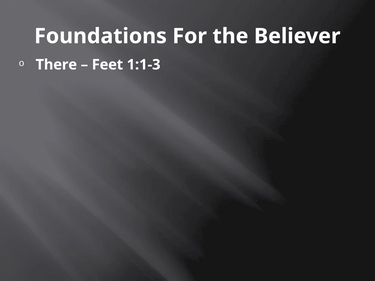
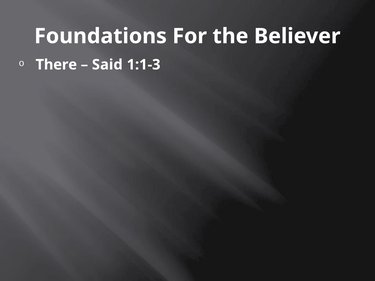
Feet: Feet -> Said
